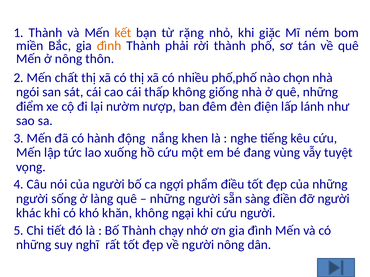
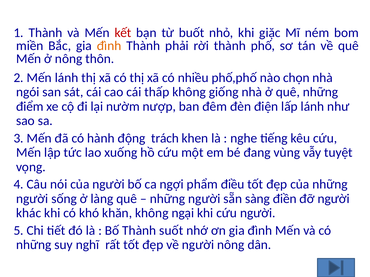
kết colour: orange -> red
rặng: rặng -> buốt
Mến chất: chất -> lánh
nắng: nắng -> trách
chạy: chạy -> suốt
